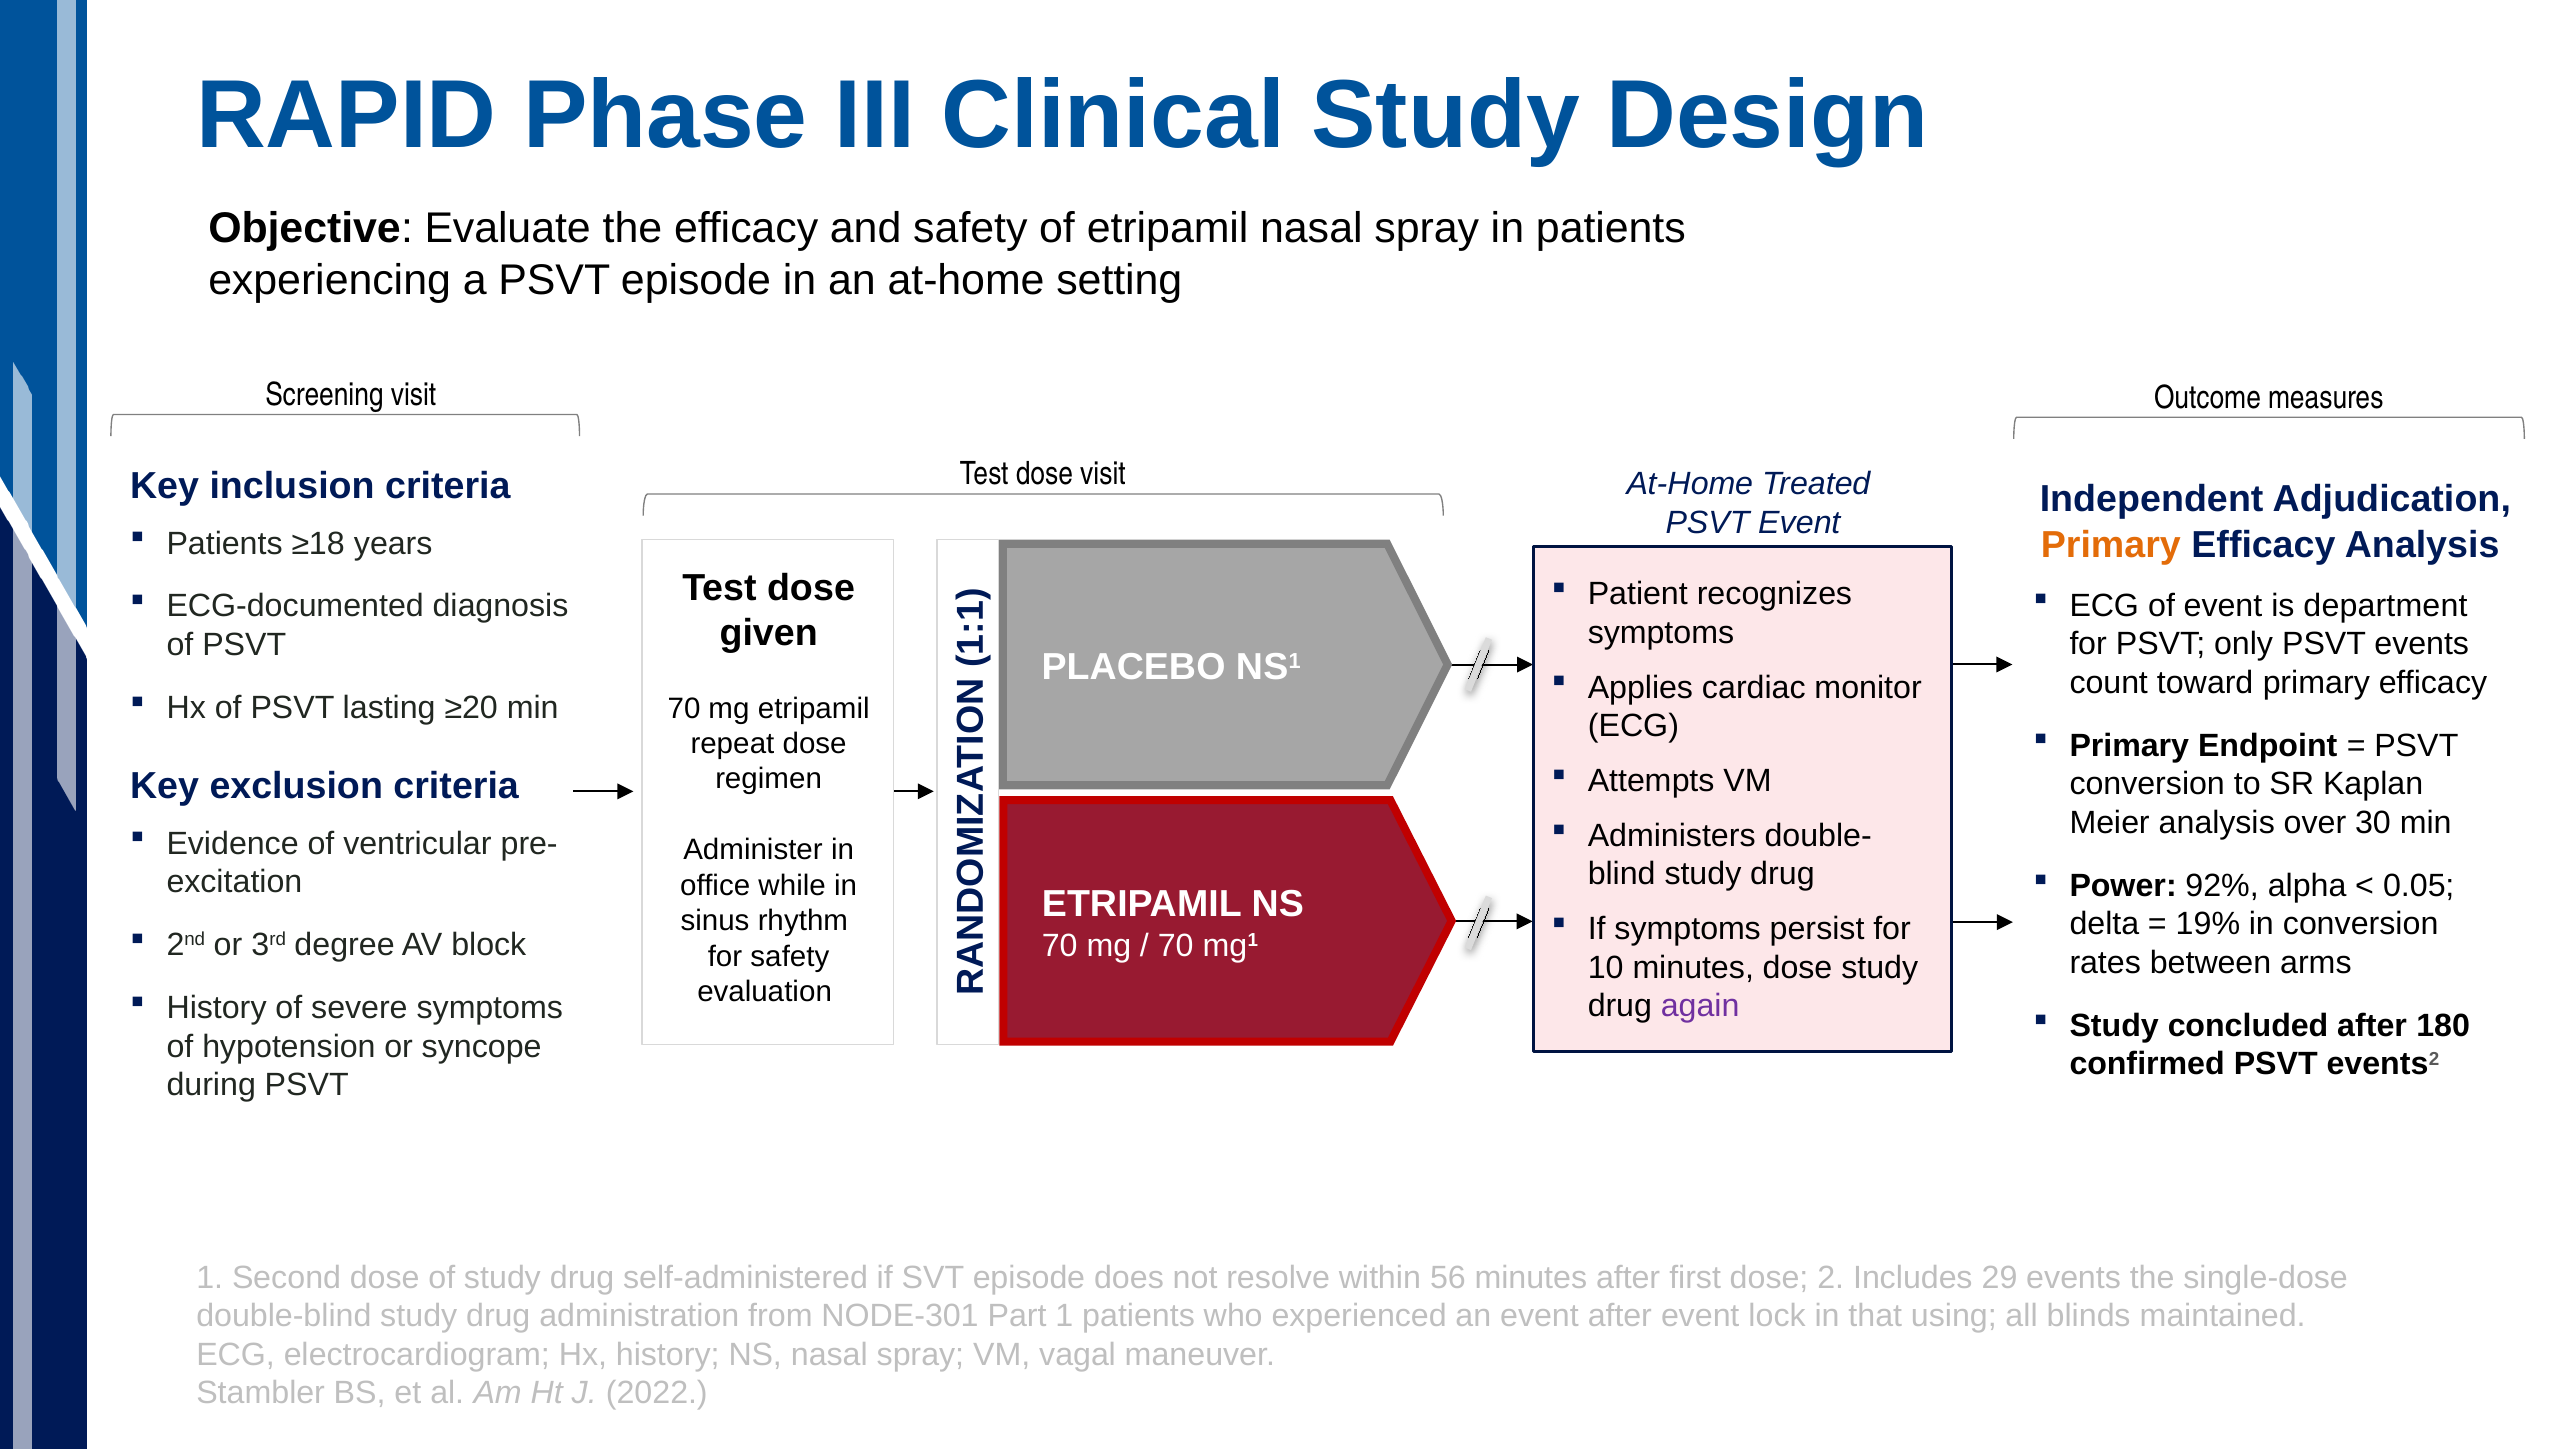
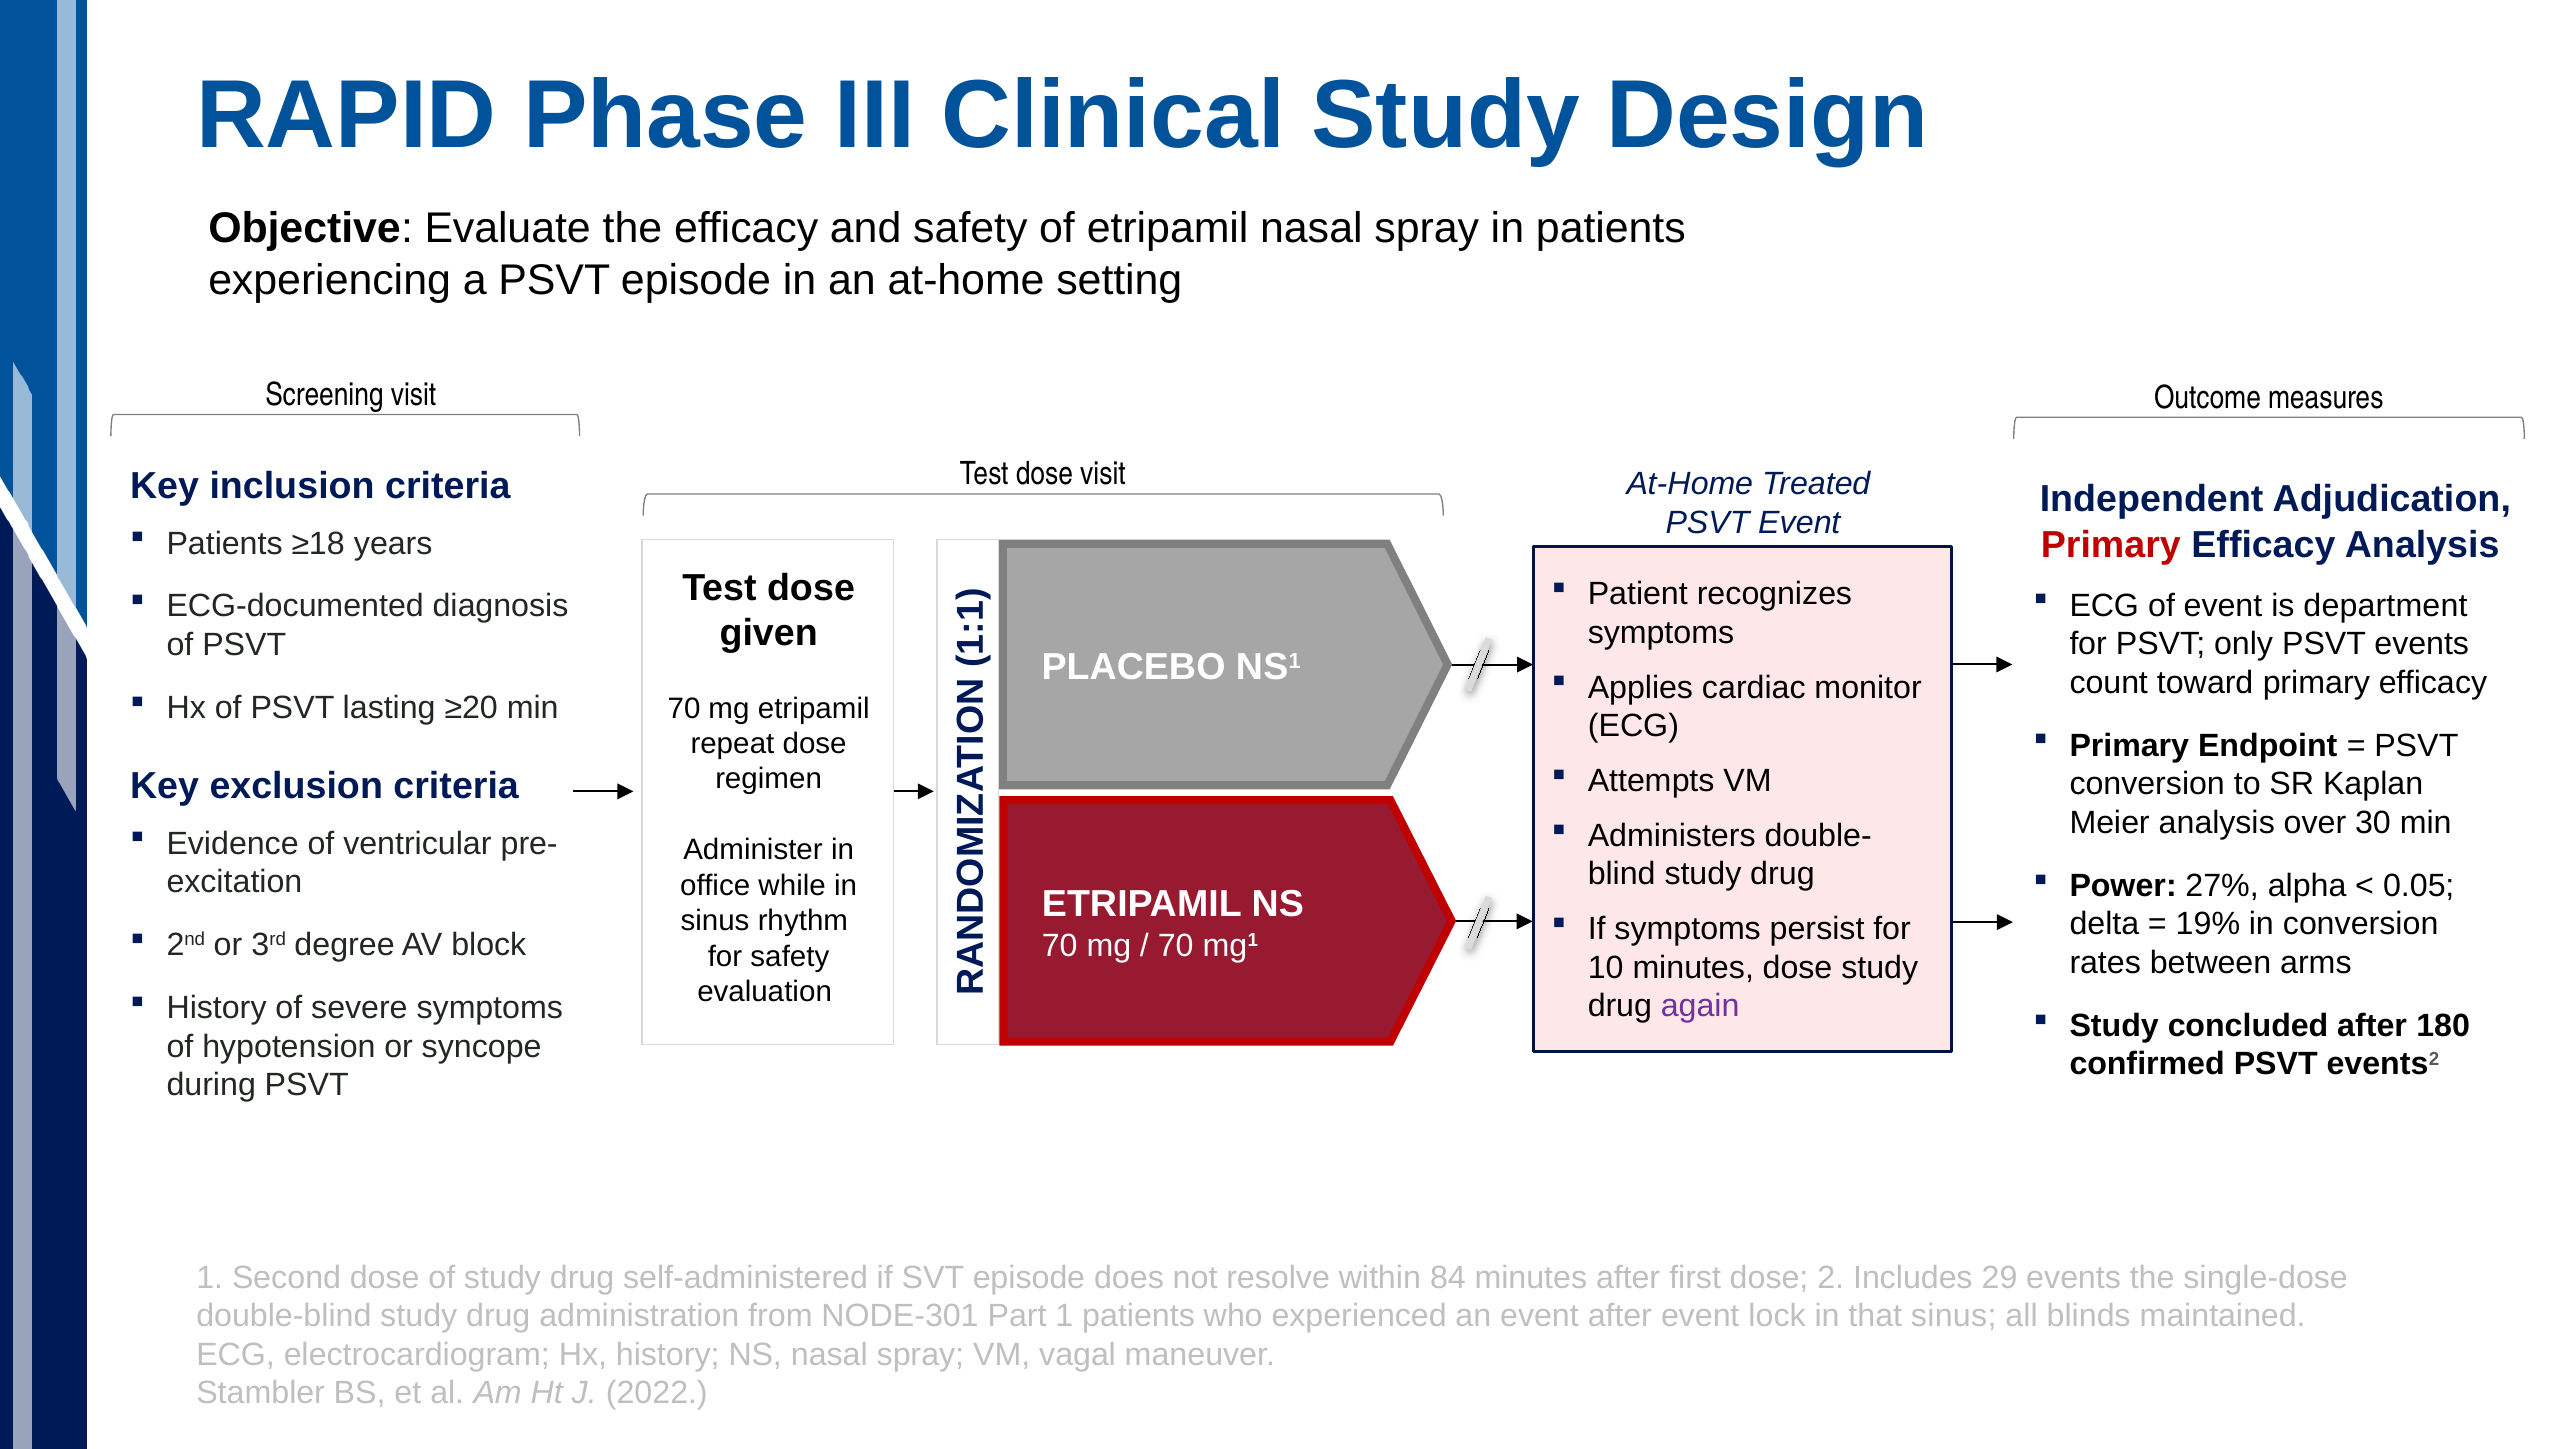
Primary at (2111, 545) colour: orange -> red
92%: 92% -> 27%
56: 56 -> 84
that using: using -> sinus
